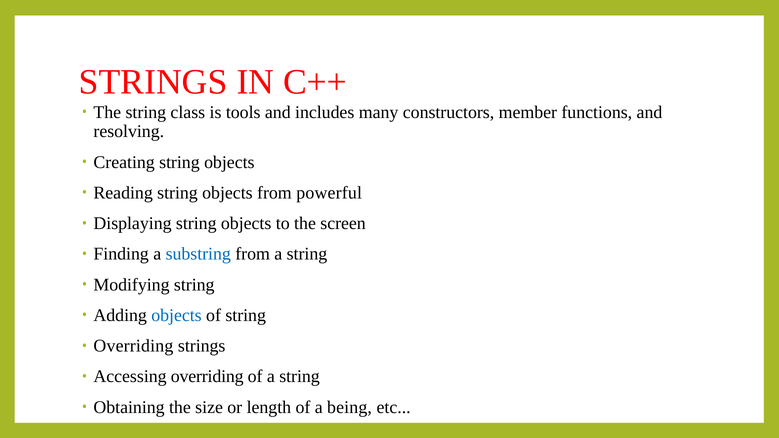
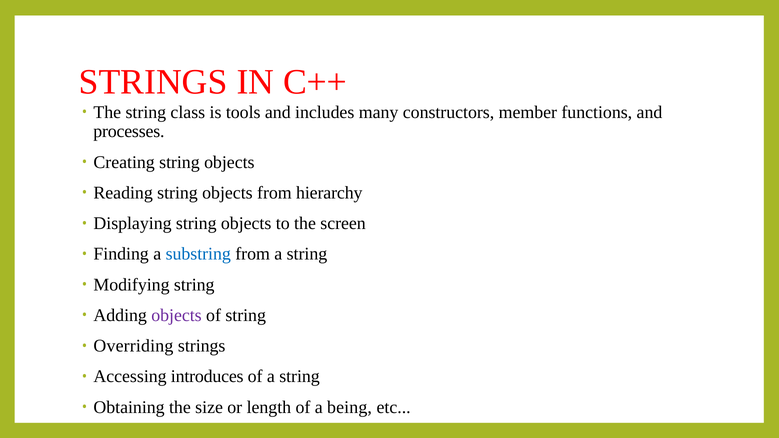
resolving: resolving -> processes
powerful: powerful -> hierarchy
objects at (176, 315) colour: blue -> purple
Accessing overriding: overriding -> introduces
